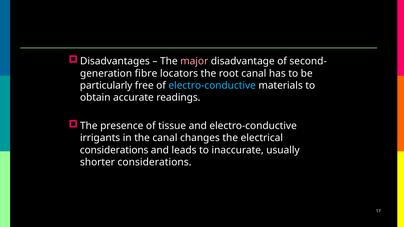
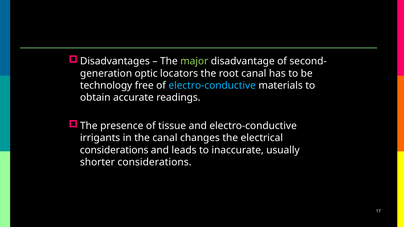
major colour: pink -> light green
fibre: fibre -> optic
particularly: particularly -> technology
